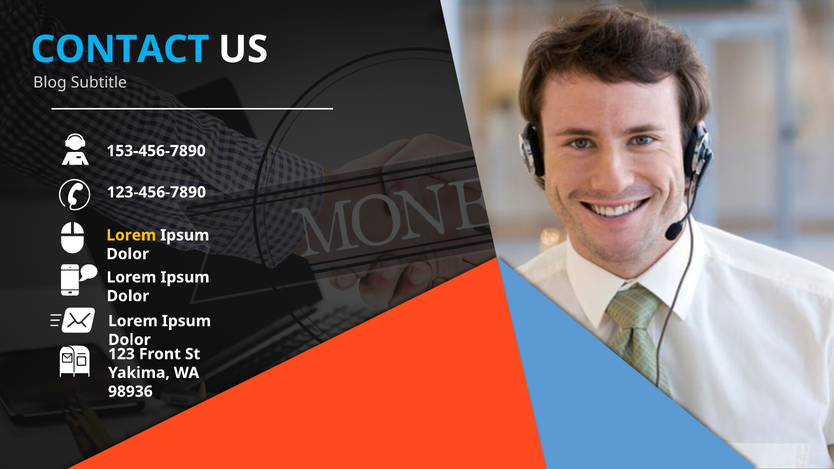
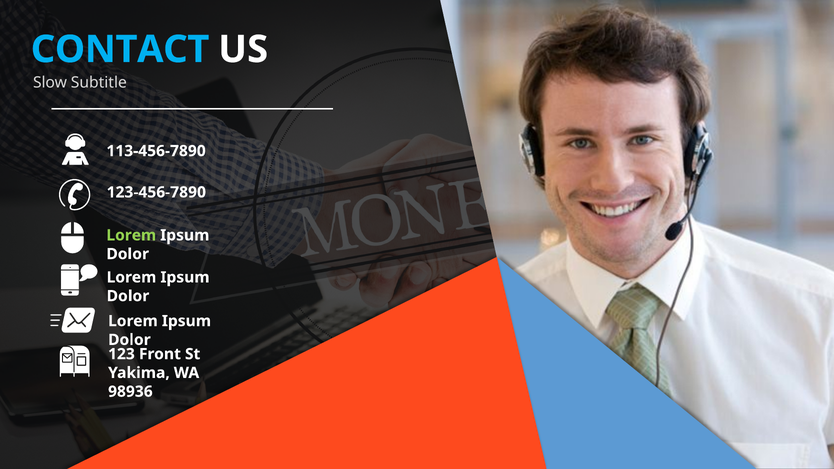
Blog: Blog -> Slow
153-456-7890: 153-456-7890 -> 113-456-7890
Lorem at (131, 235) colour: yellow -> light green
